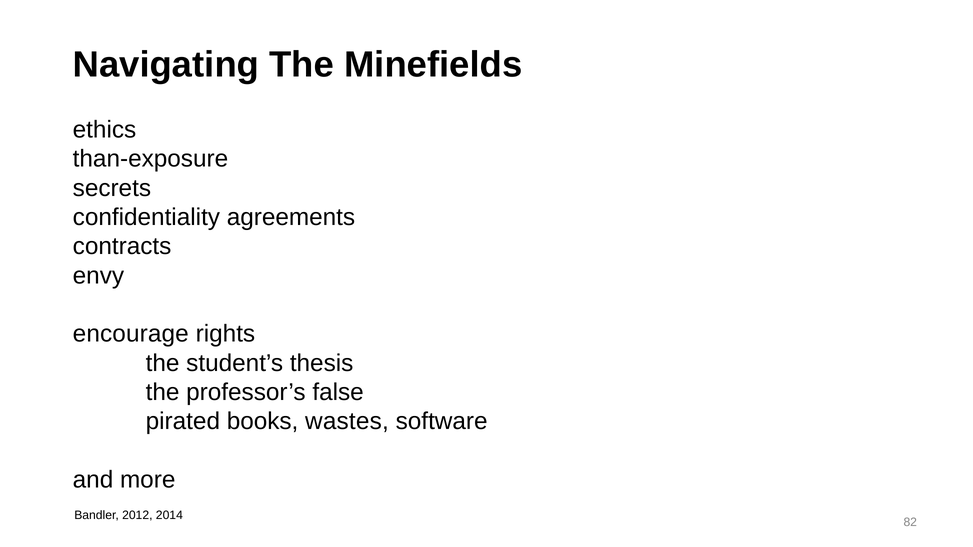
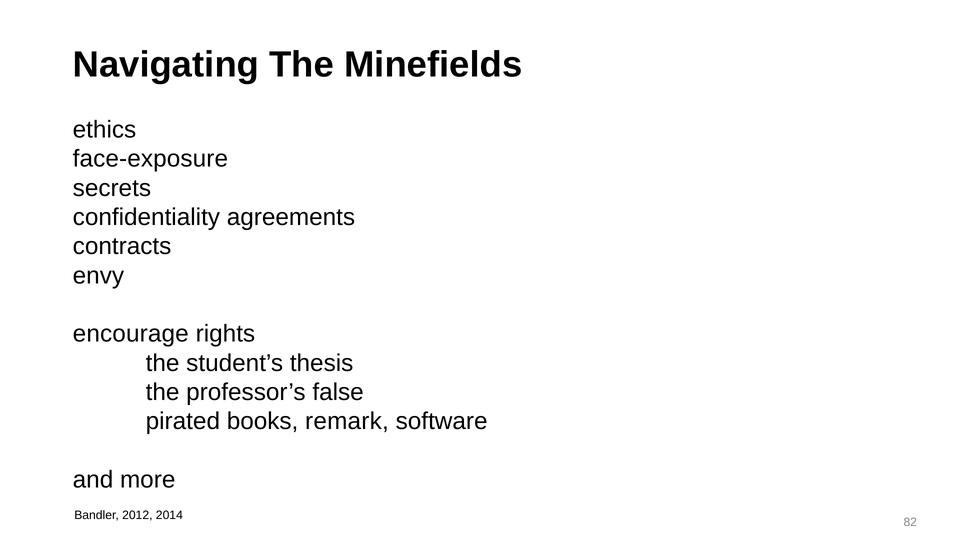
than-exposure: than-exposure -> face-exposure
wastes: wastes -> remark
